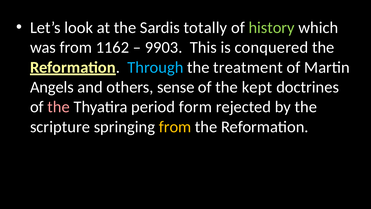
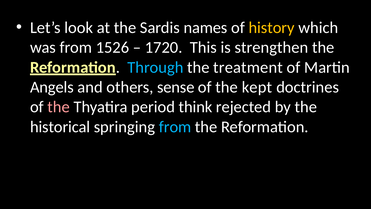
totally: totally -> names
history colour: light green -> yellow
1162: 1162 -> 1526
9903: 9903 -> 1720
conquered: conquered -> strengthen
form: form -> think
scripture: scripture -> historical
from at (175, 127) colour: yellow -> light blue
